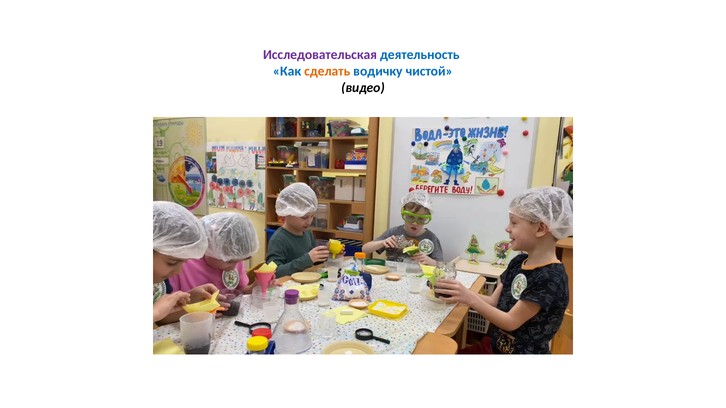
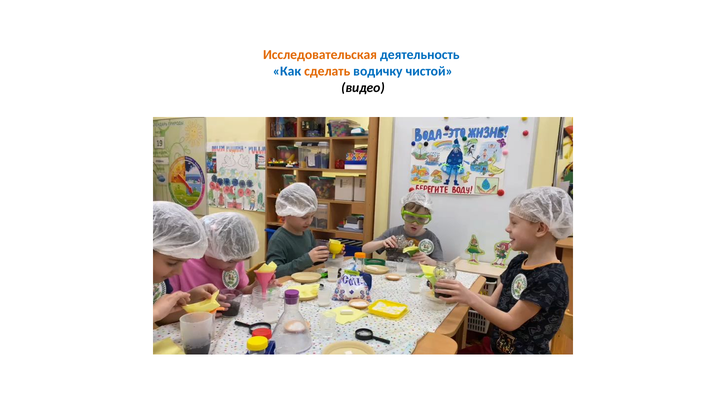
Исследовательская colour: purple -> orange
